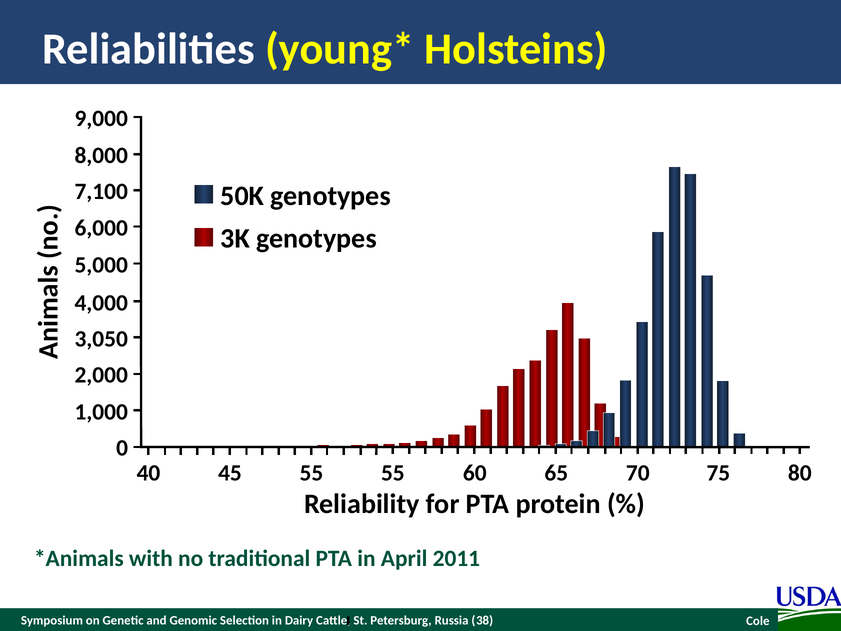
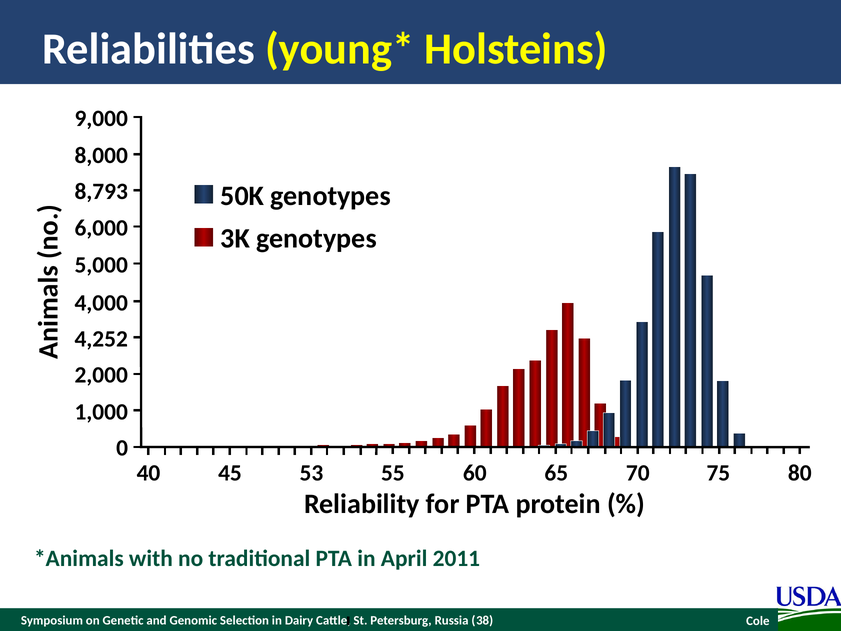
7,100: 7,100 -> 8,793
3,050: 3,050 -> 4,252
45 55: 55 -> 53
